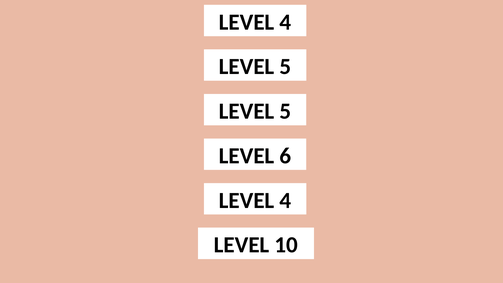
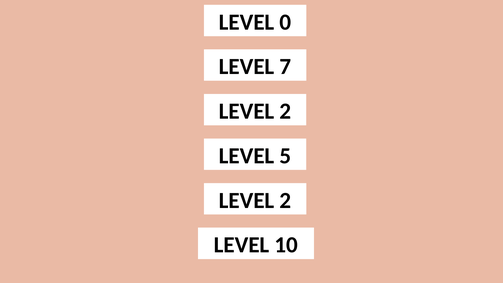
4 at (285, 22): 4 -> 0
5 at (285, 67): 5 -> 7
5 at (285, 111): 5 -> 2
6: 6 -> 5
4 at (285, 200): 4 -> 2
